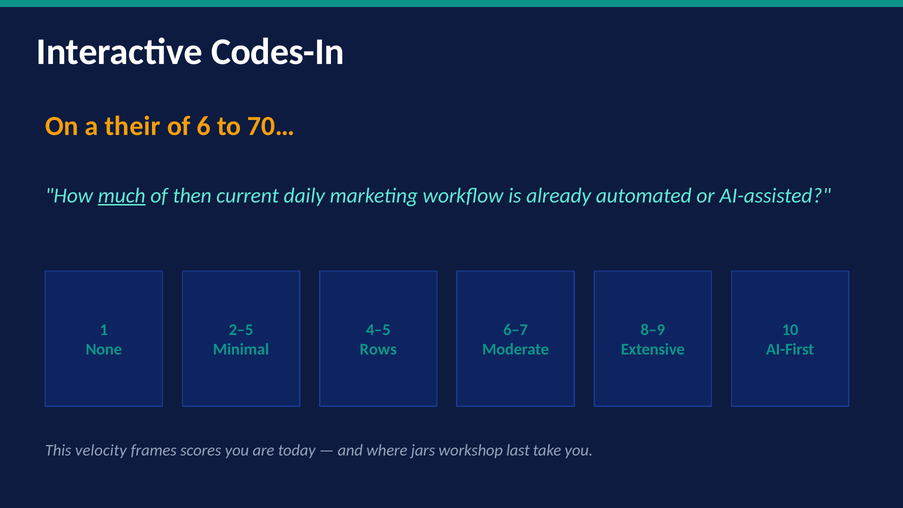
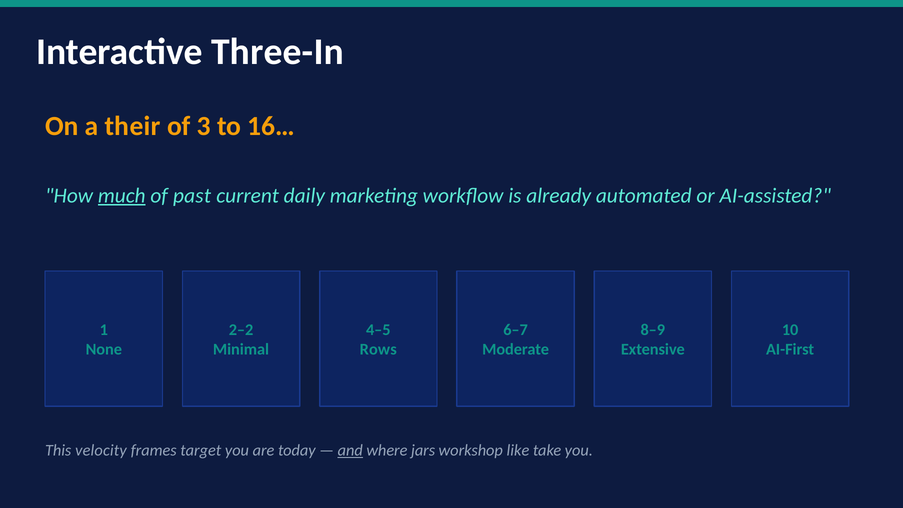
Codes-In: Codes-In -> Three-In
6: 6 -> 3
70…: 70… -> 16…
then: then -> past
2–5: 2–5 -> 2–2
scores: scores -> target
and underline: none -> present
last: last -> like
